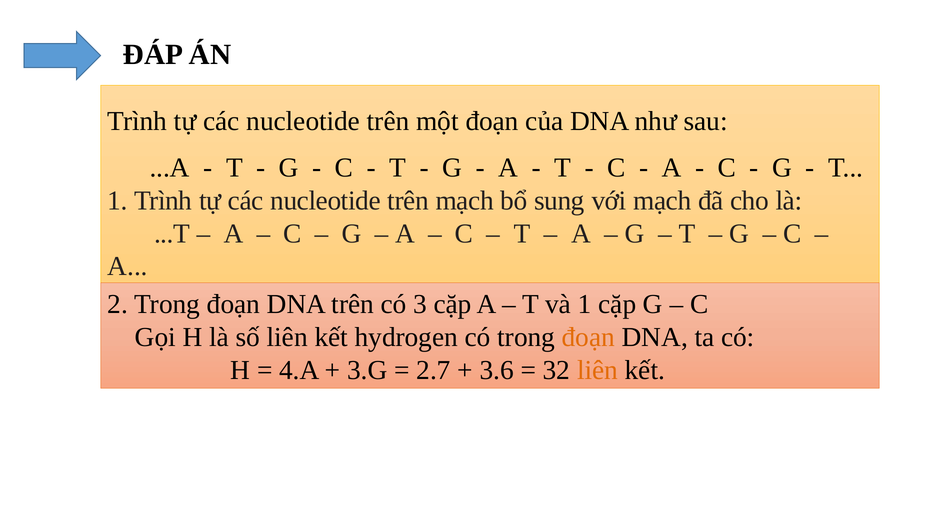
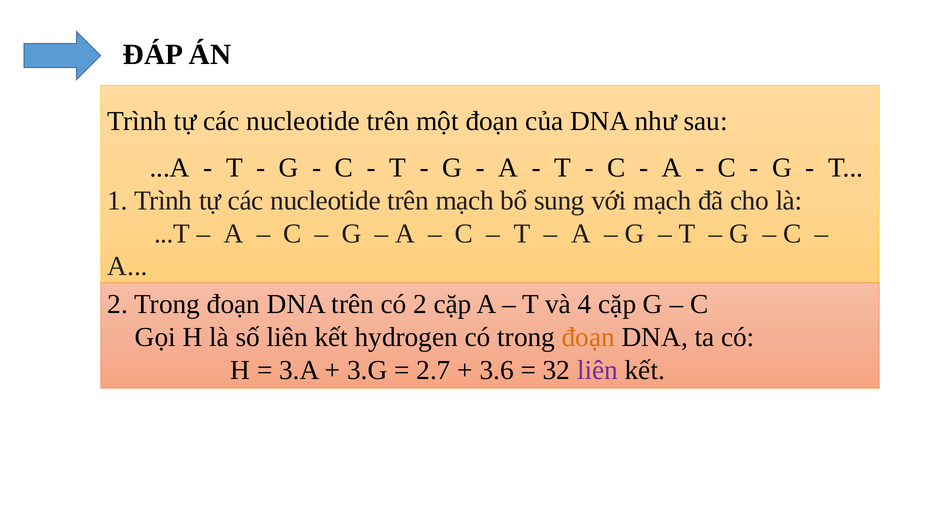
có 3: 3 -> 2
và 1: 1 -> 4
4.A: 4.A -> 3.A
liên at (598, 370) colour: orange -> purple
